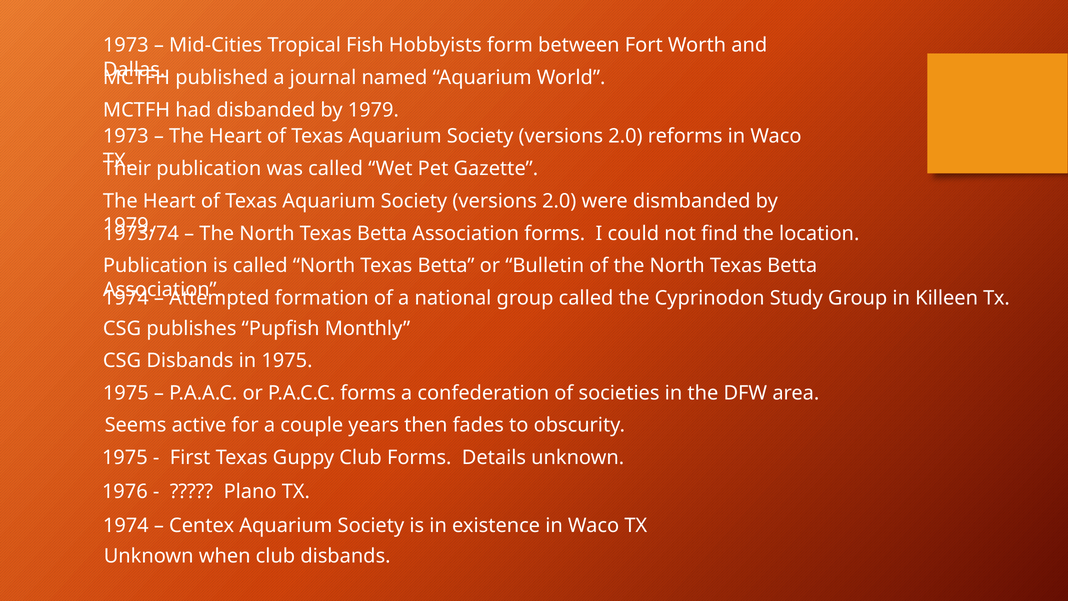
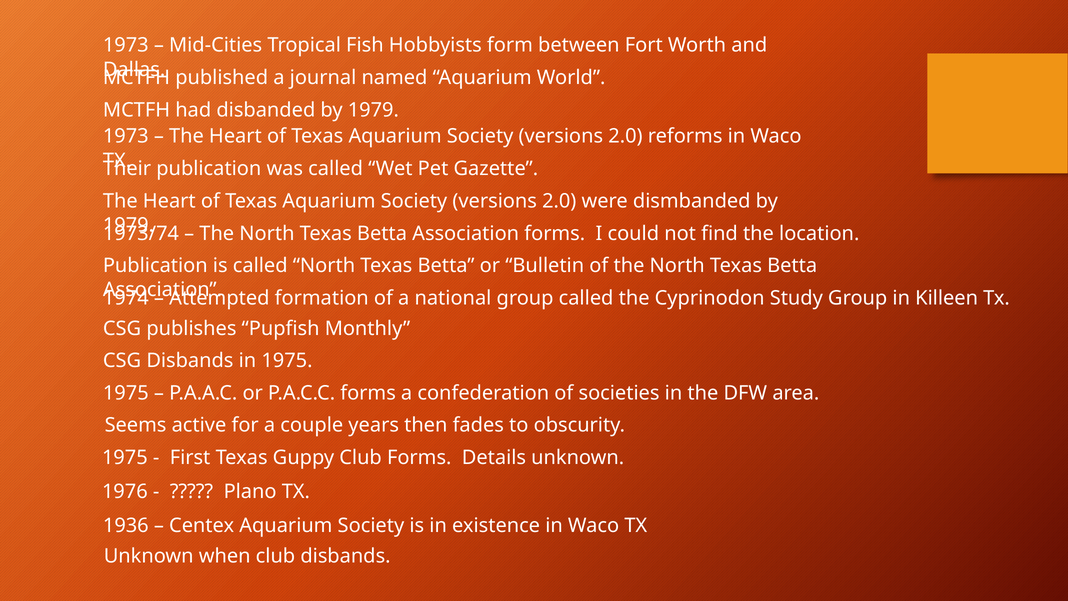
1974 at (126, 525): 1974 -> 1936
